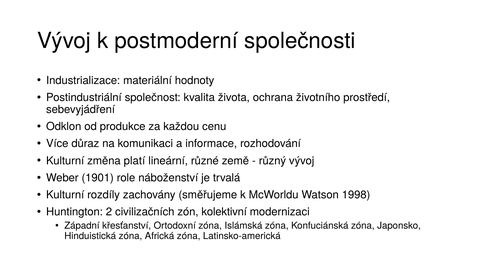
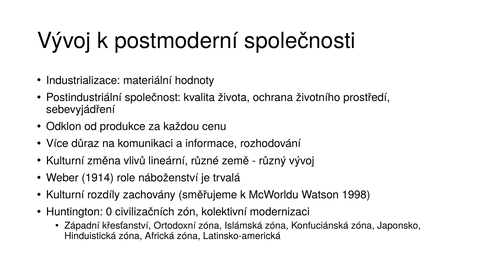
platí: platí -> vlivů
1901: 1901 -> 1914
2: 2 -> 0
